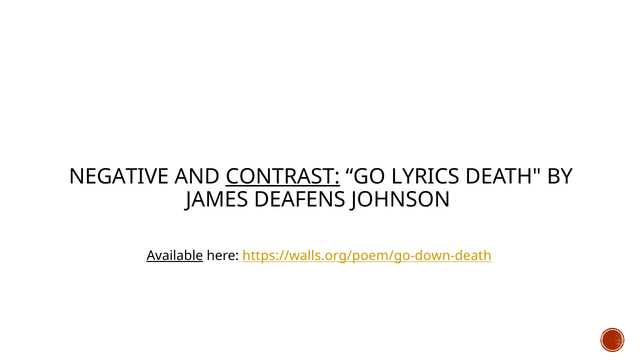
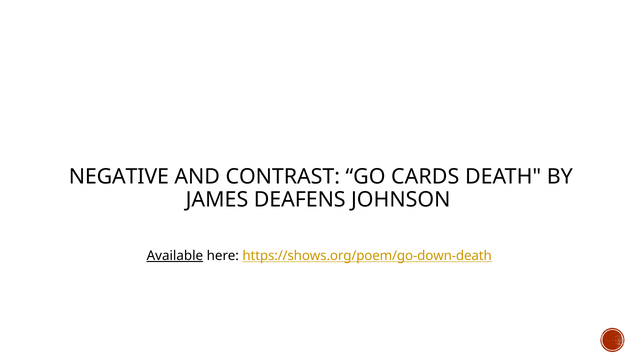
CONTRAST underline: present -> none
LYRICS: LYRICS -> CARDS
https://walls.org/poem/go-down-death: https://walls.org/poem/go-down-death -> https://shows.org/poem/go-down-death
